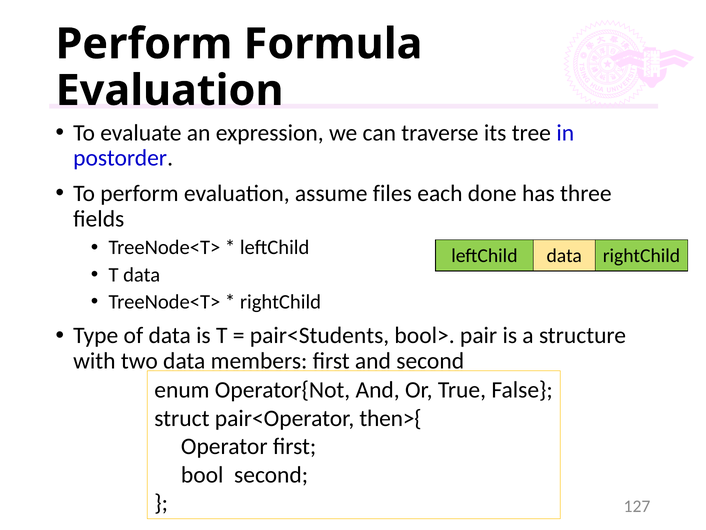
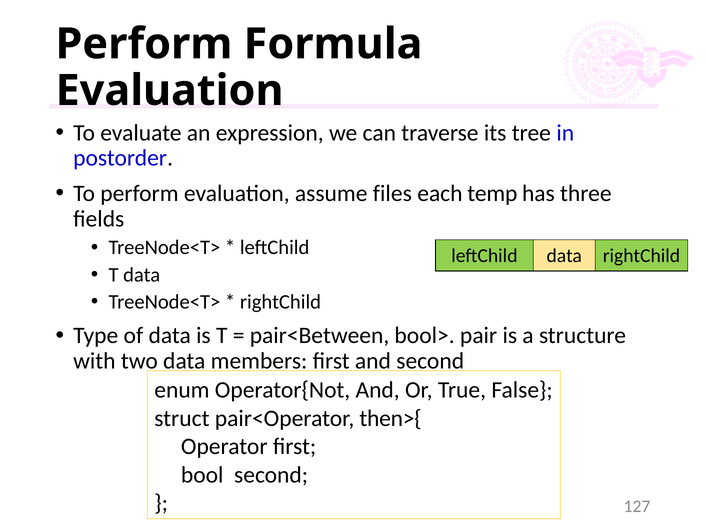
done: done -> temp
pair<Students: pair<Students -> pair<Between
